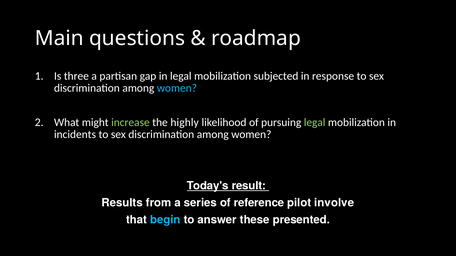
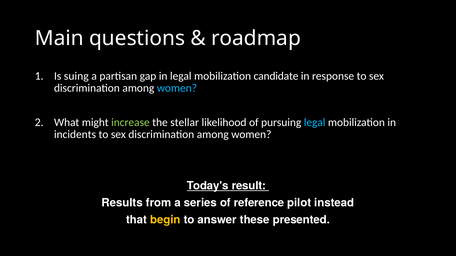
three: three -> suing
subjected: subjected -> candidate
highly: highly -> stellar
legal at (315, 123) colour: light green -> light blue
involve: involve -> instead
begin colour: light blue -> yellow
